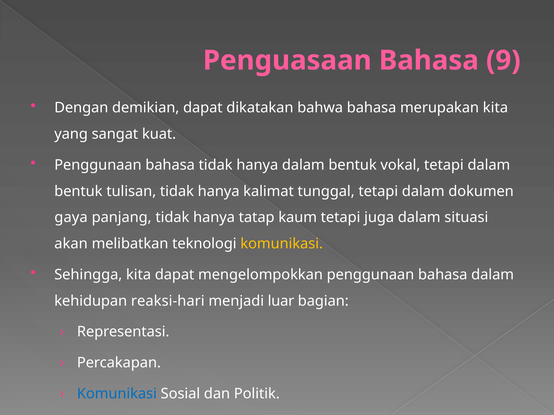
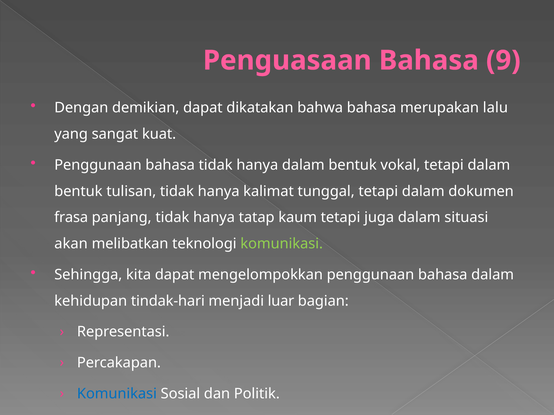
merupakan kita: kita -> lalu
gaya: gaya -> frasa
komunikasi at (282, 244) colour: yellow -> light green
reaksi-hari: reaksi-hari -> tindak-hari
